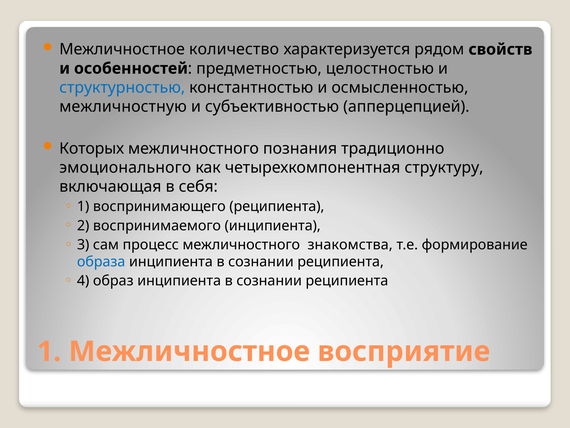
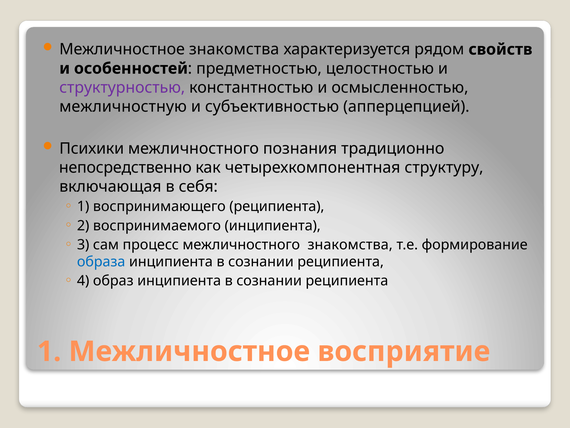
Межличностное количество: количество -> знакомства
структурностью colour: blue -> purple
Которых: Которых -> Психики
эмоционального: эмоционального -> непосредственно
